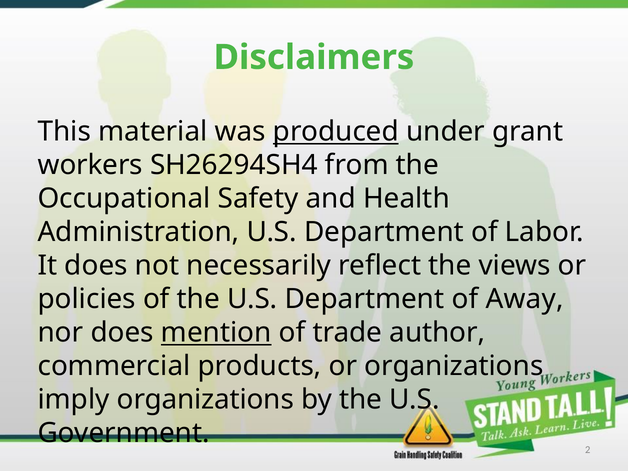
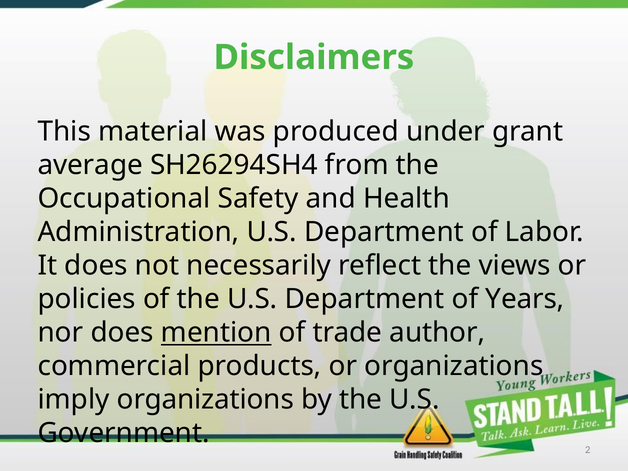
produced underline: present -> none
workers: workers -> average
Away: Away -> Years
